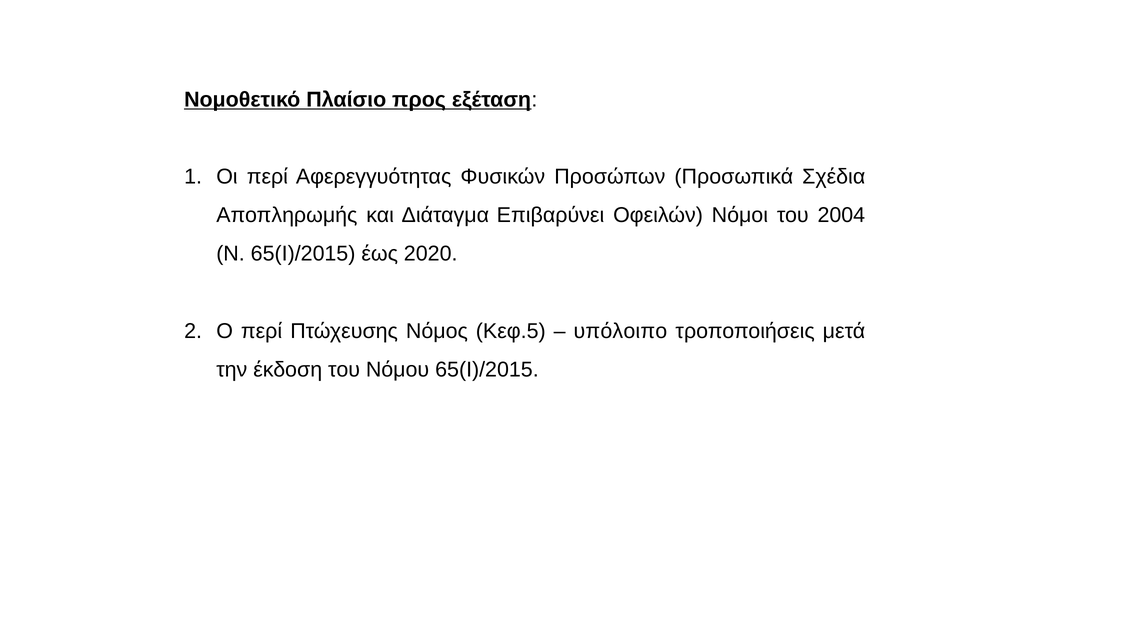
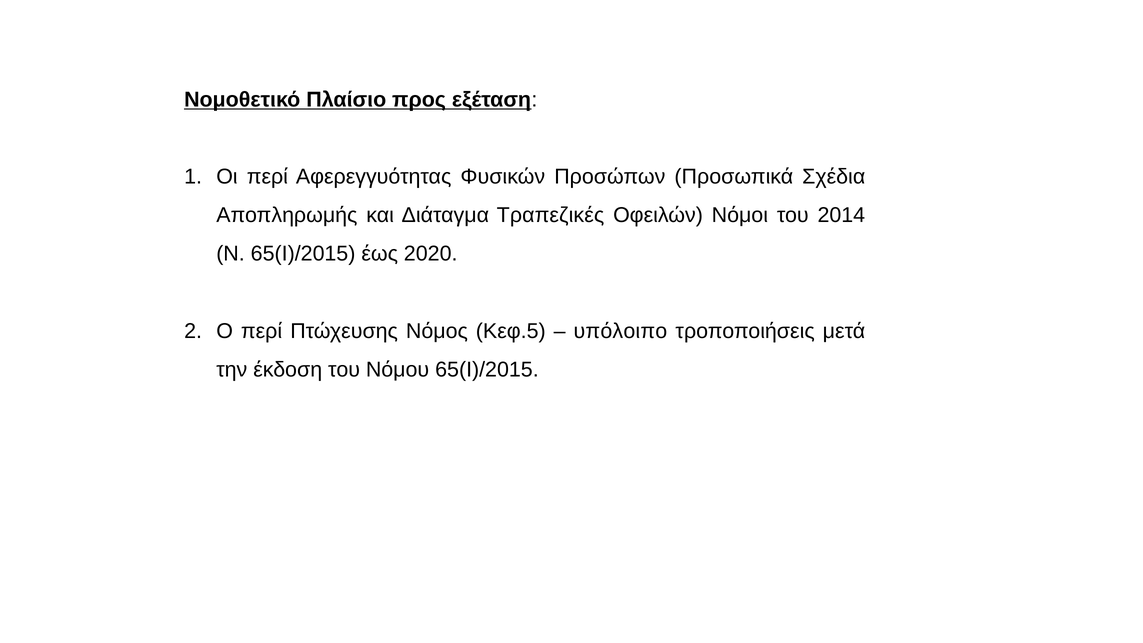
Επιβαρύνει: Επιβαρύνει -> Τραπεζικές
2004: 2004 -> 2014
